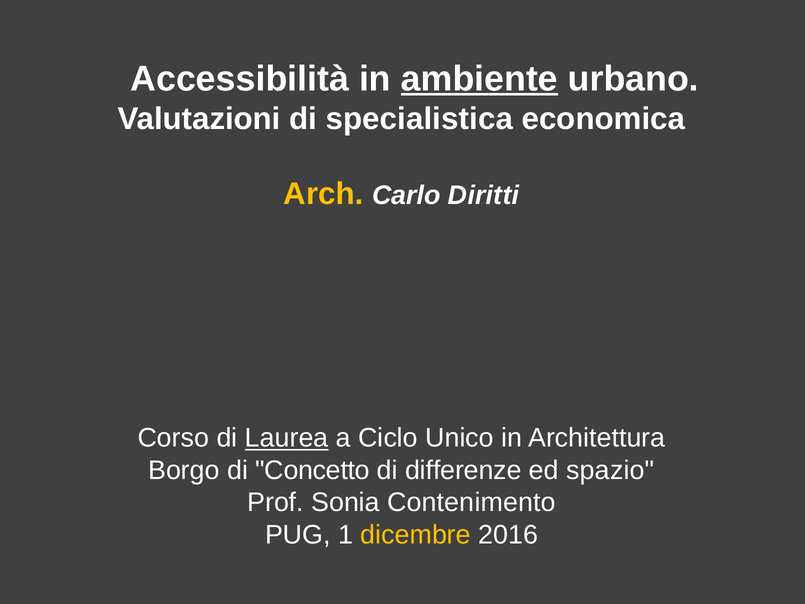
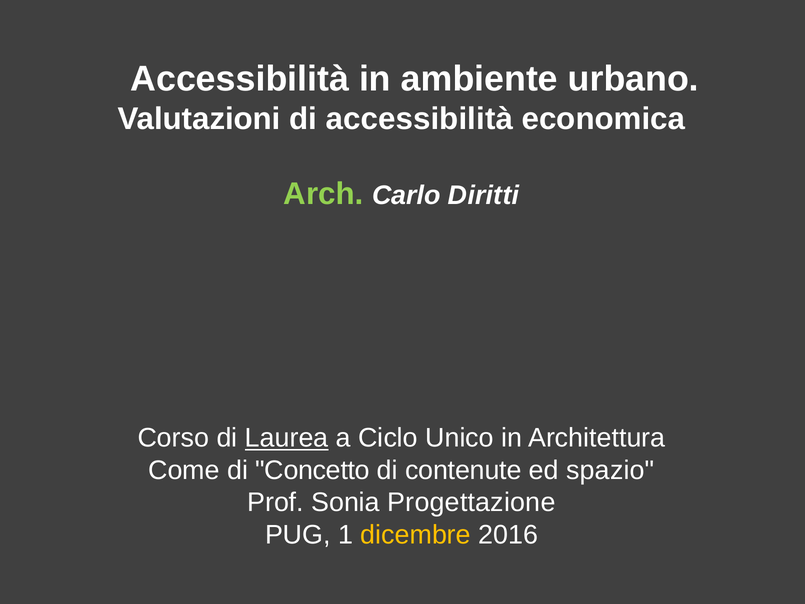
ambiente underline: present -> none
di specialistica: specialistica -> accessibilità
Arch colour: yellow -> light green
Borgo: Borgo -> Come
differenze: differenze -> contenute
Contenimento: Contenimento -> Progettazione
